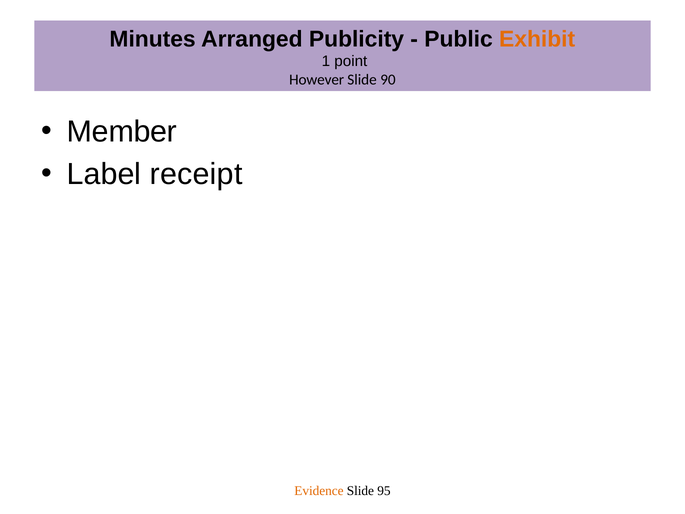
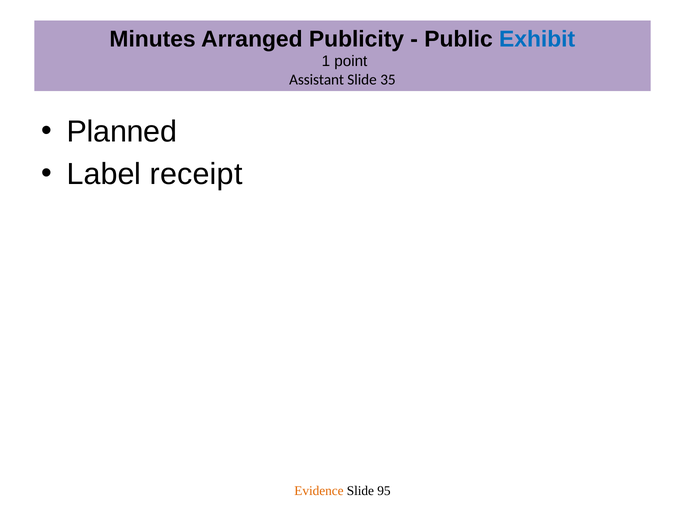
Exhibit colour: orange -> blue
However: However -> Assistant
90: 90 -> 35
Member: Member -> Planned
